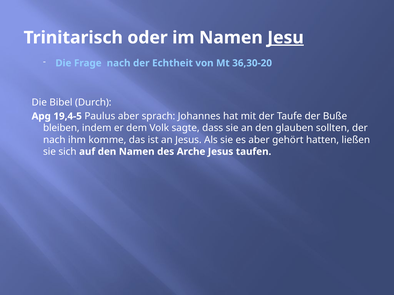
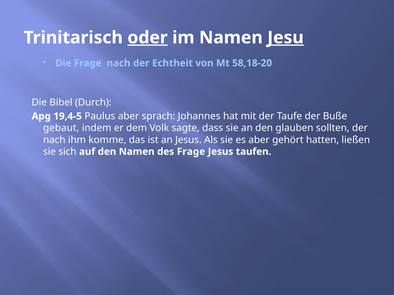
oder underline: none -> present
36,30-20: 36,30-20 -> 58,18-20
bleiben: bleiben -> gebaut
des Arche: Arche -> Frage
